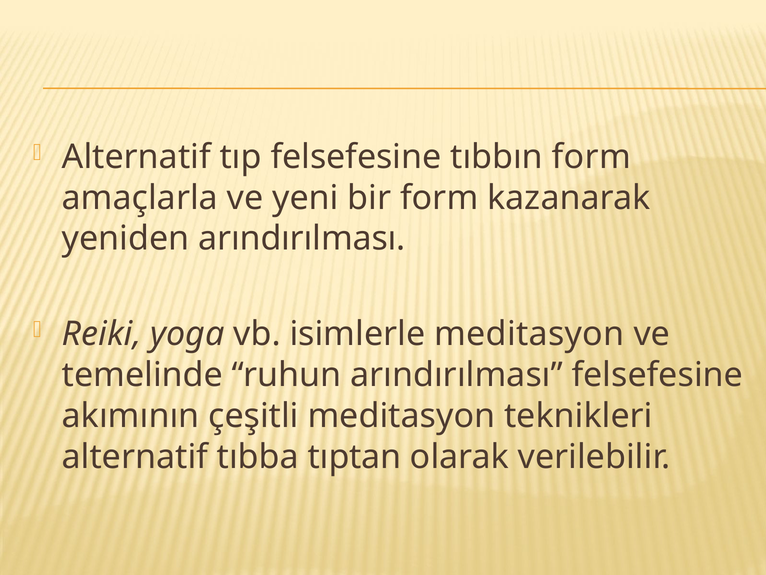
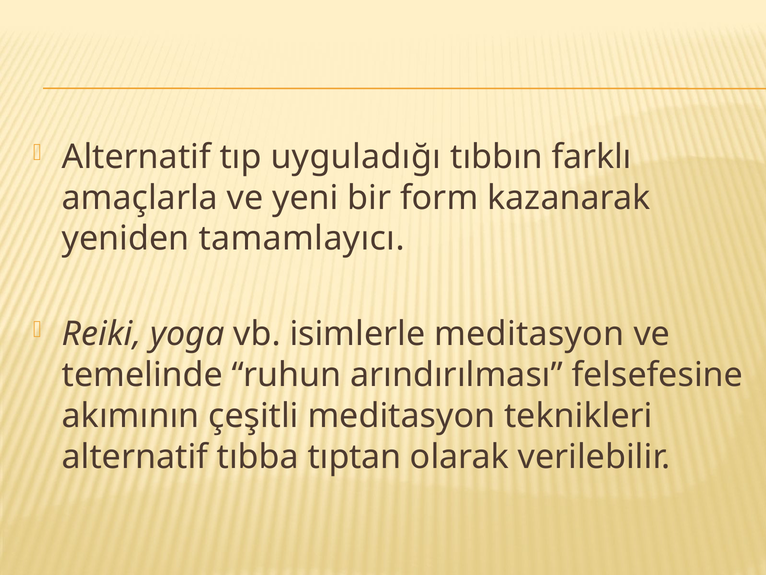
tıp felsefesine: felsefesine -> uyguladığı
tıbbın form: form -> farklı
yeniden arındırılması: arındırılması -> tamamlayıcı
